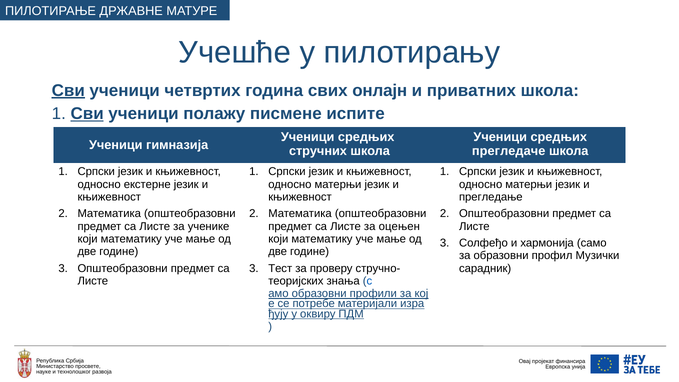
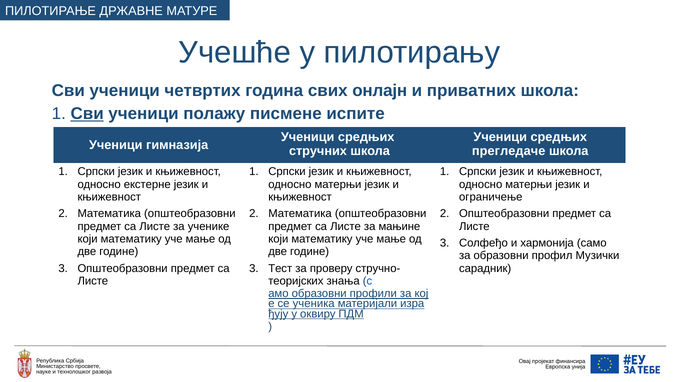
Сви at (68, 90) underline: present -> none
прегледање: прегледање -> ограничење
оцењен: оцењен -> мањине
потребе: потребе -> ученика
